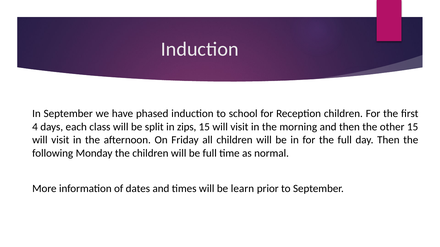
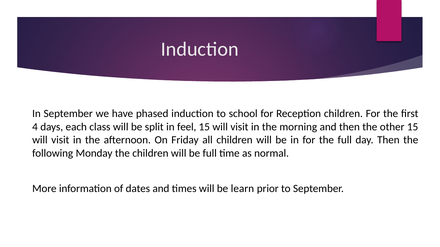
zips: zips -> feel
